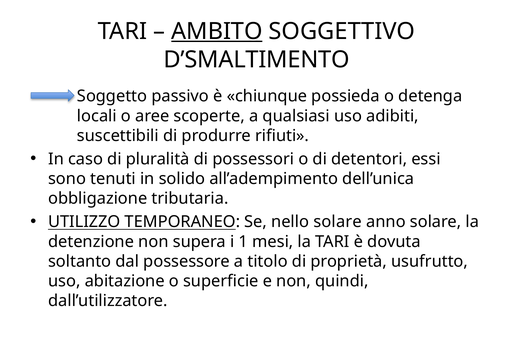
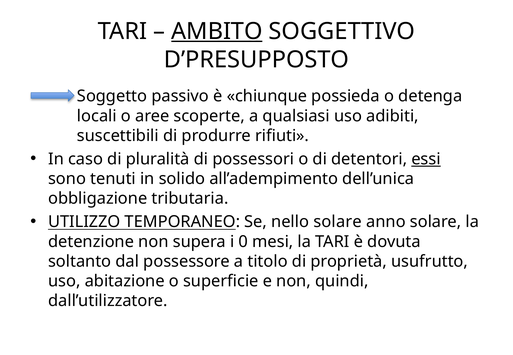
D’SMALTIMENTO: D’SMALTIMENTO -> D’PRESUPPOSTO
essi underline: none -> present
1: 1 -> 0
